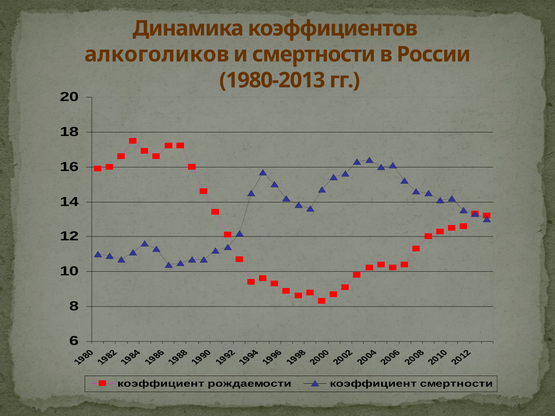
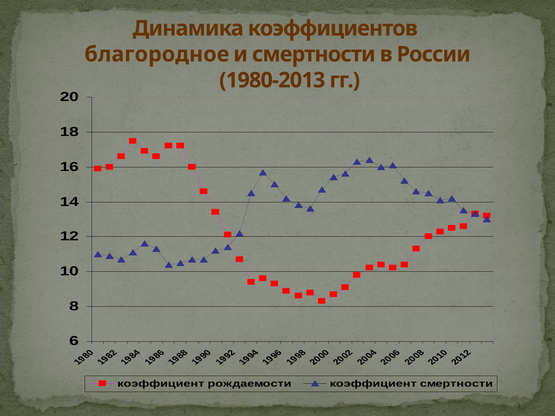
алкоголиков: алкоголиков -> благородное
